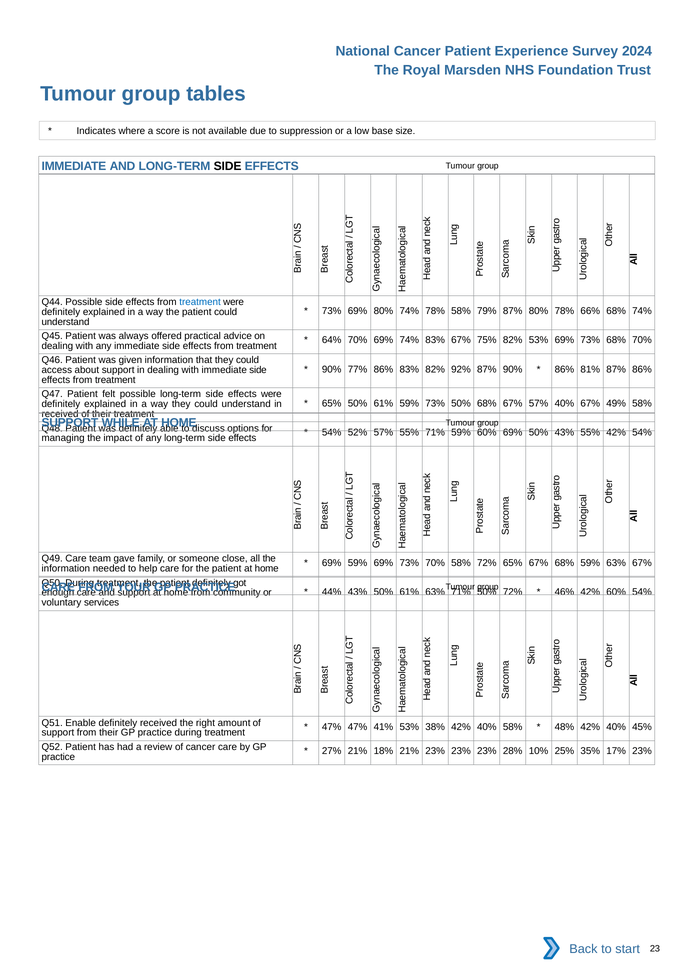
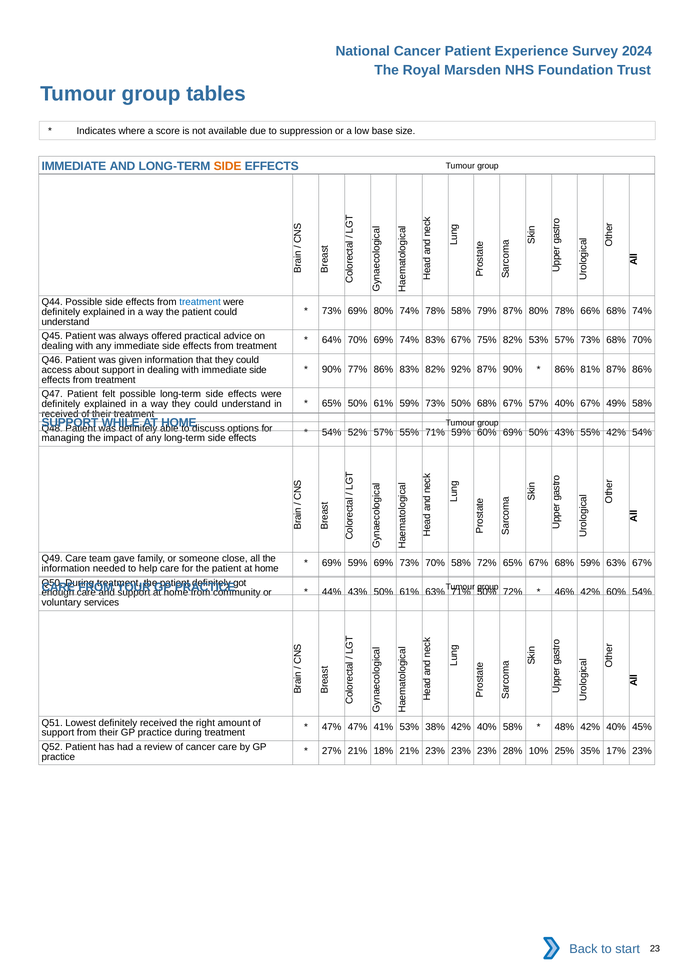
SIDE at (228, 166) colour: black -> orange
53% 69%: 69% -> 57%
Enable: Enable -> Lowest
